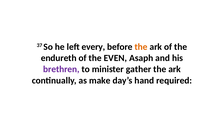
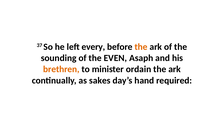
endureth: endureth -> sounding
brethren colour: purple -> orange
gather: gather -> ordain
make: make -> sakes
